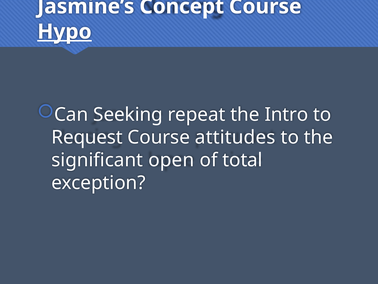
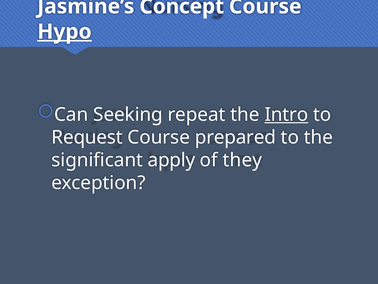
Intro underline: none -> present
attitudes: attitudes -> prepared
open: open -> apply
total: total -> they
